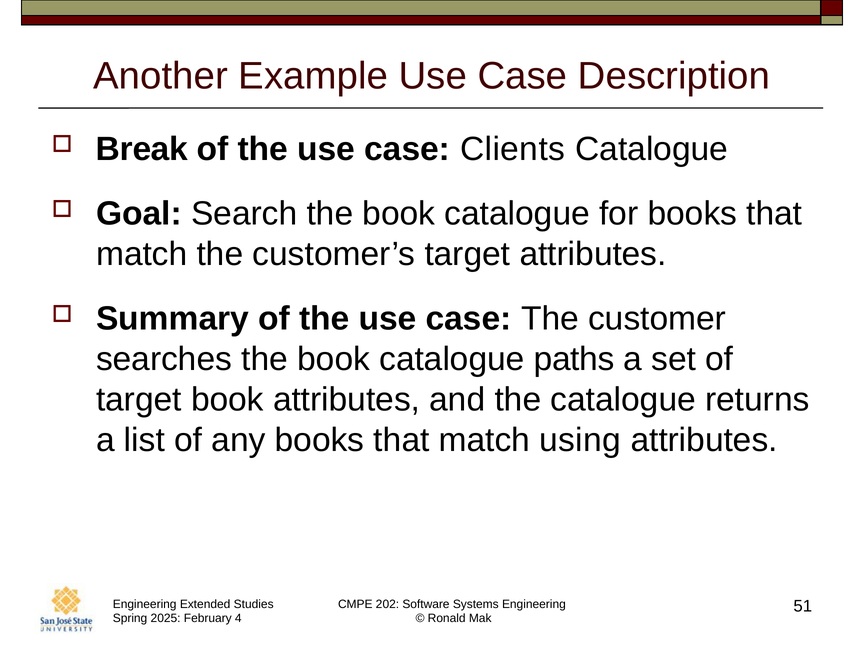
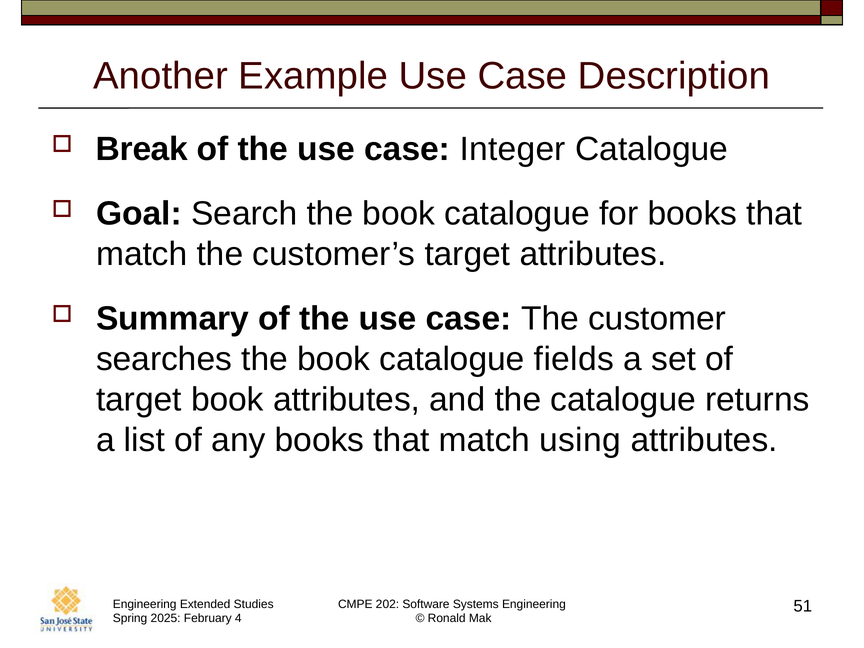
Clients: Clients -> Integer
paths: paths -> fields
